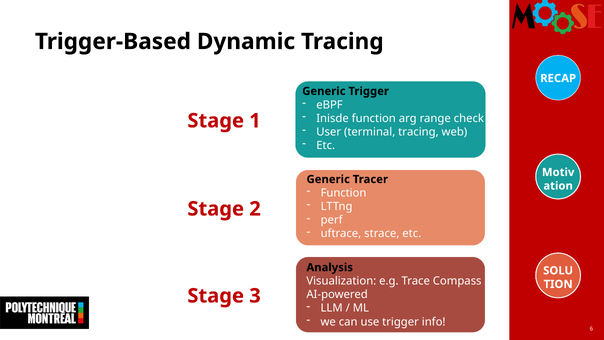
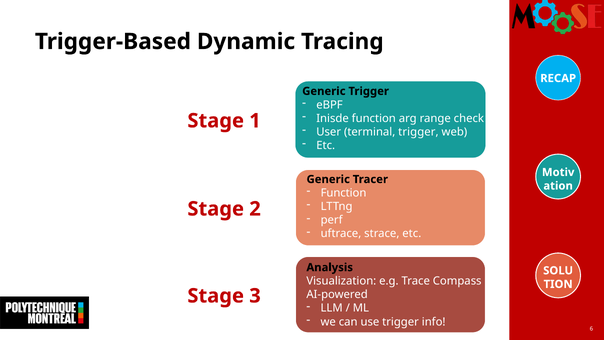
terminal tracing: tracing -> trigger
